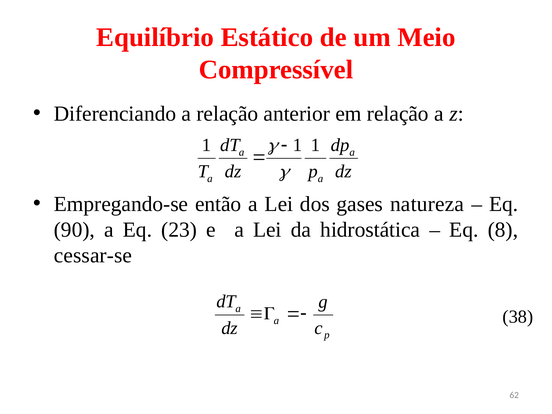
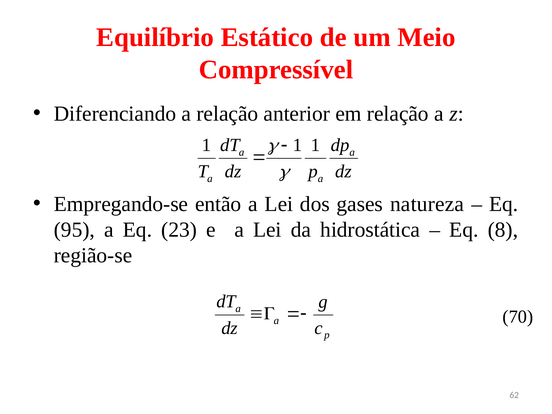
90: 90 -> 95
cessar-se: cessar-se -> região-se
38: 38 -> 70
